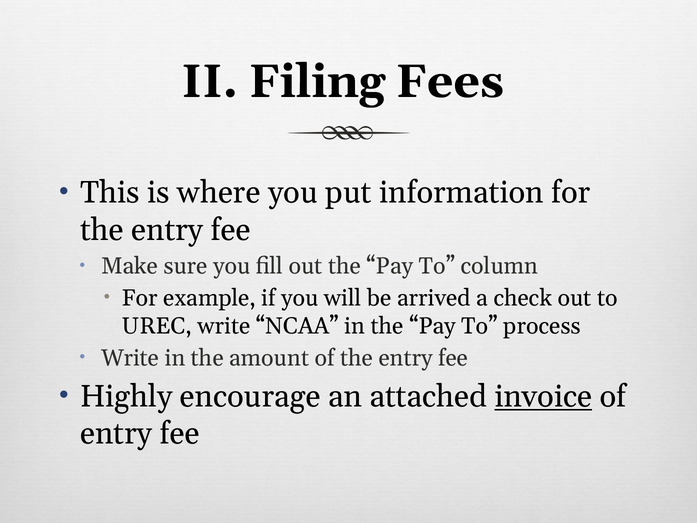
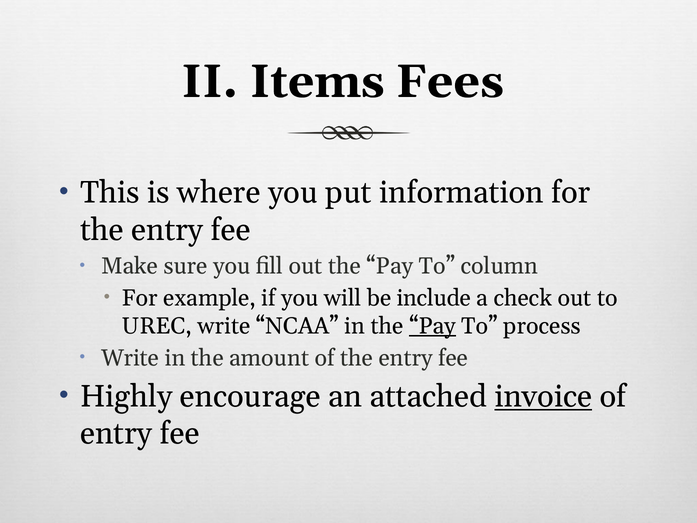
Filing: Filing -> Items
arrived: arrived -> include
Pay at (432, 326) underline: none -> present
